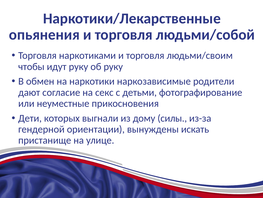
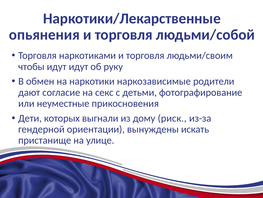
идут руку: руку -> идут
силы: силы -> риск
